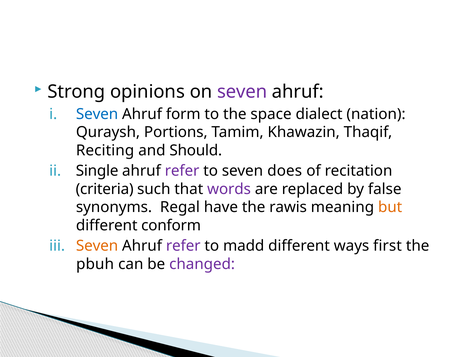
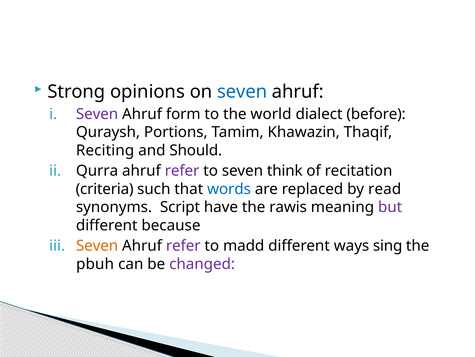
seven at (242, 92) colour: purple -> blue
Seven at (97, 114) colour: blue -> purple
space: space -> world
nation: nation -> before
Single: Single -> Qurra
does: does -> think
words colour: purple -> blue
false: false -> read
Regal: Regal -> Script
but colour: orange -> purple
conform: conform -> because
first: first -> sing
